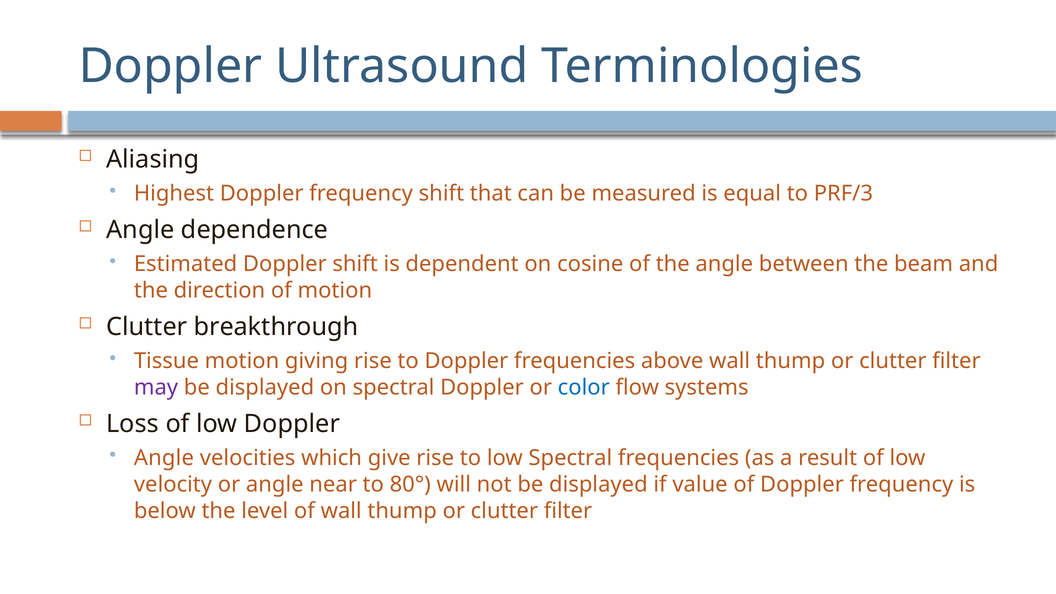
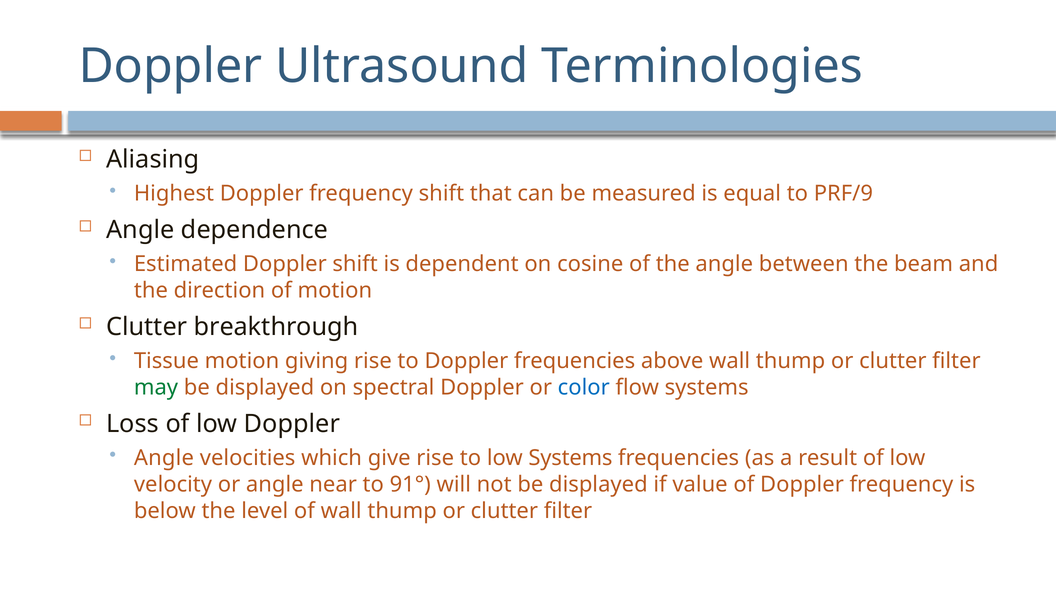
PRF/3: PRF/3 -> PRF/9
may colour: purple -> green
low Spectral: Spectral -> Systems
80°: 80° -> 91°
